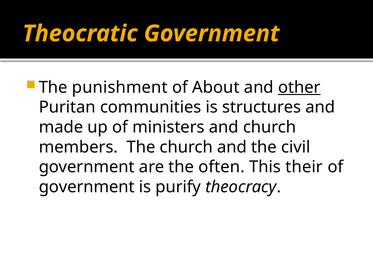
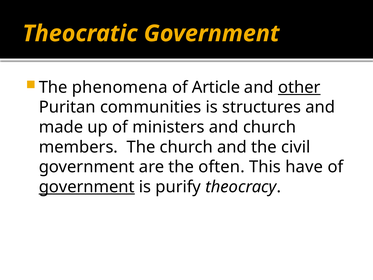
punishment: punishment -> phenomena
About: About -> Article
their: their -> have
government at (87, 187) underline: none -> present
